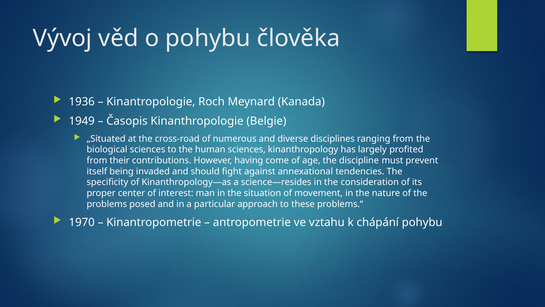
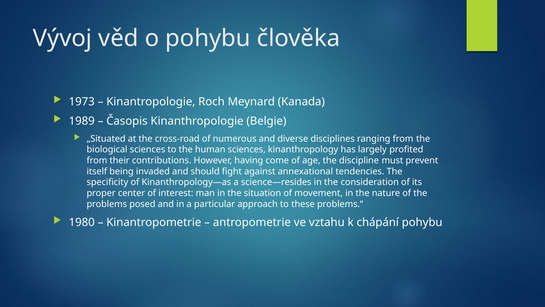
1936: 1936 -> 1973
1949: 1949 -> 1989
1970: 1970 -> 1980
